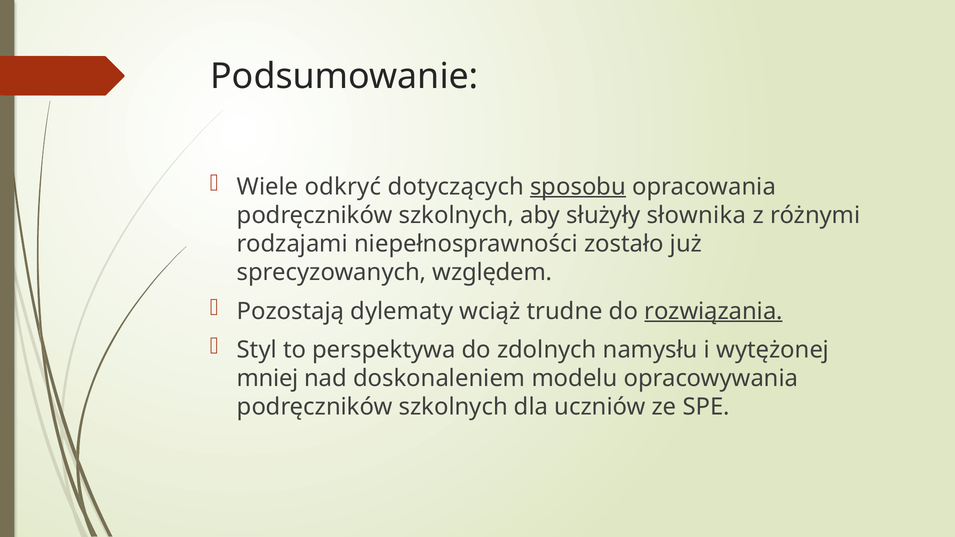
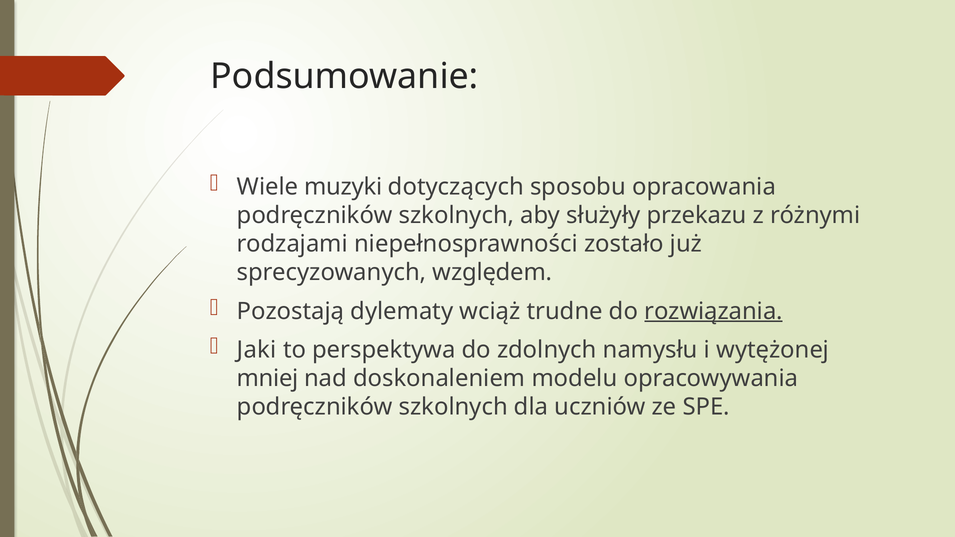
odkryć: odkryć -> muzyki
sposobu underline: present -> none
słownika: słownika -> przekazu
Styl: Styl -> Jaki
